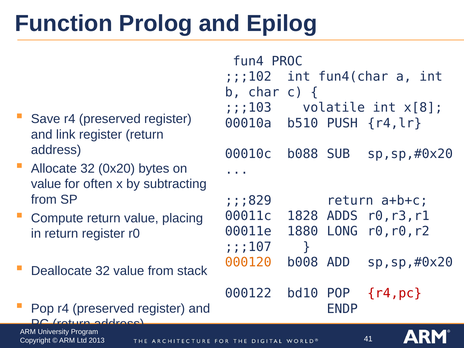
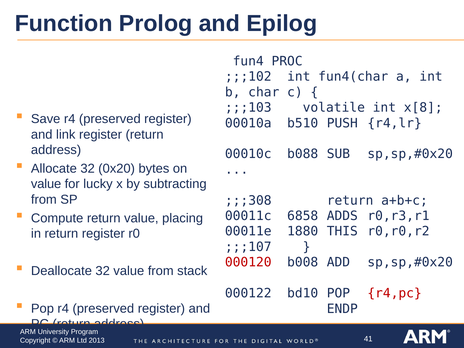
often: often -> lucky
;;;829: ;;;829 -> ;;;308
1828: 1828 -> 6858
LONG: LONG -> THIS
000120 colour: orange -> red
